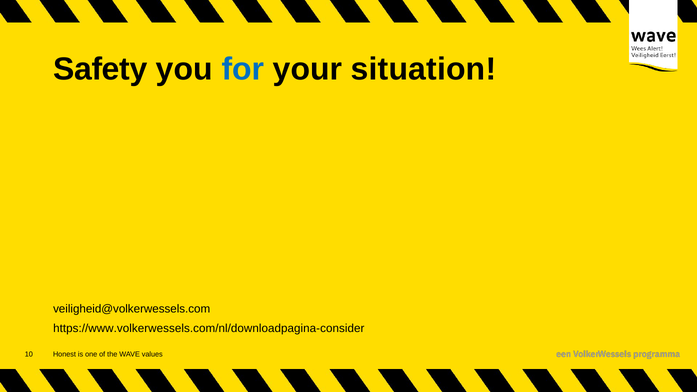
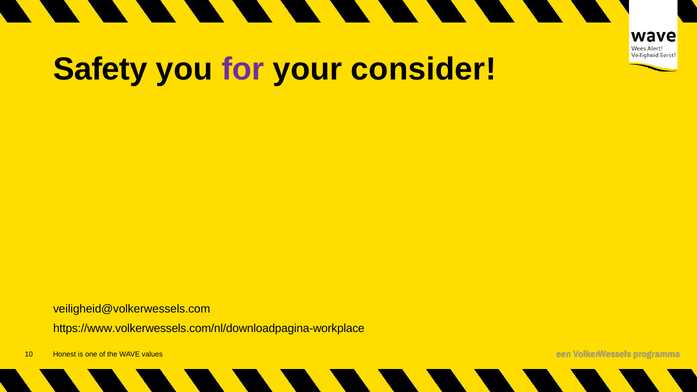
for colour: blue -> purple
situation: situation -> consider
https://www.volkerwessels.com/nl/downloadpagina-consider: https://www.volkerwessels.com/nl/downloadpagina-consider -> https://www.volkerwessels.com/nl/downloadpagina-workplace
